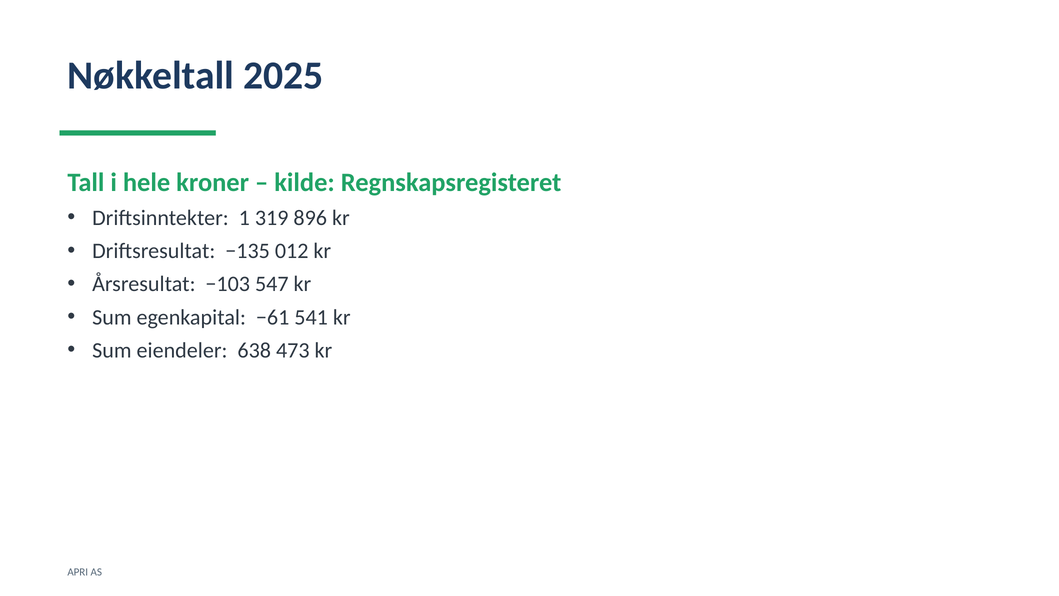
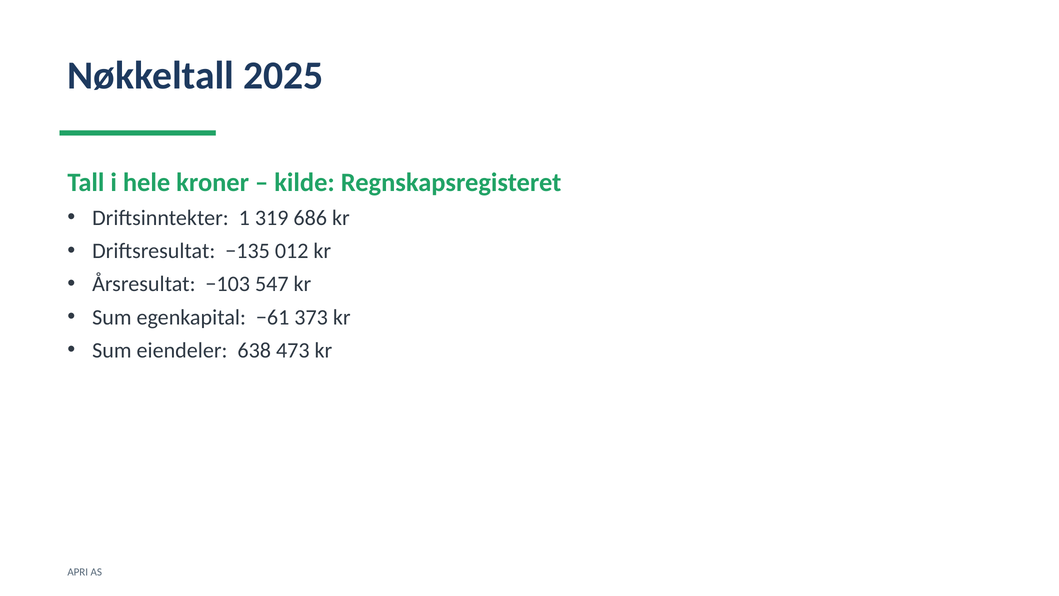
896: 896 -> 686
541: 541 -> 373
